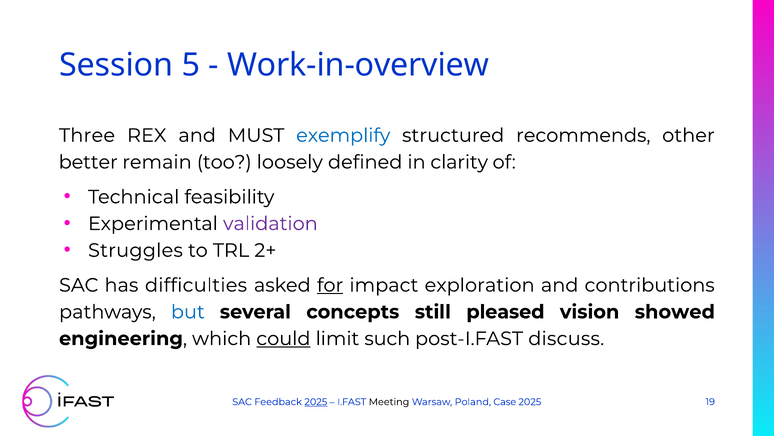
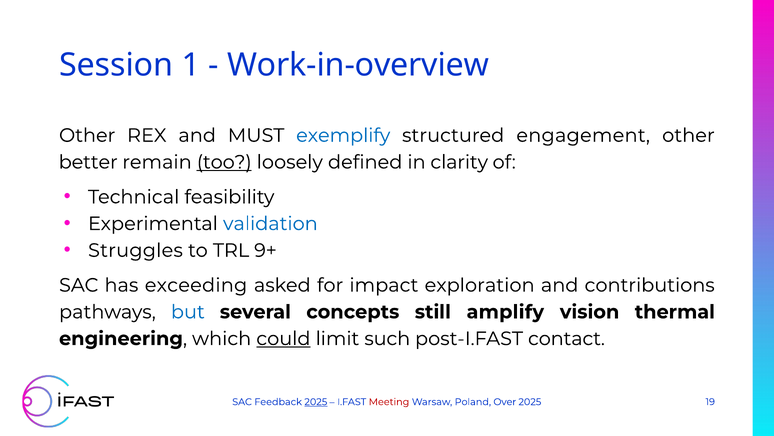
5: 5 -> 1
Three at (87, 135): Three -> Other
recommends: recommends -> engagement
too underline: none -> present
validation colour: purple -> blue
2+: 2+ -> 9+
difficulties: difficulties -> exceeding
for underline: present -> none
pleased: pleased -> amplify
showed: showed -> thermal
discuss: discuss -> contact
Meeting colour: black -> red
Case: Case -> Over
